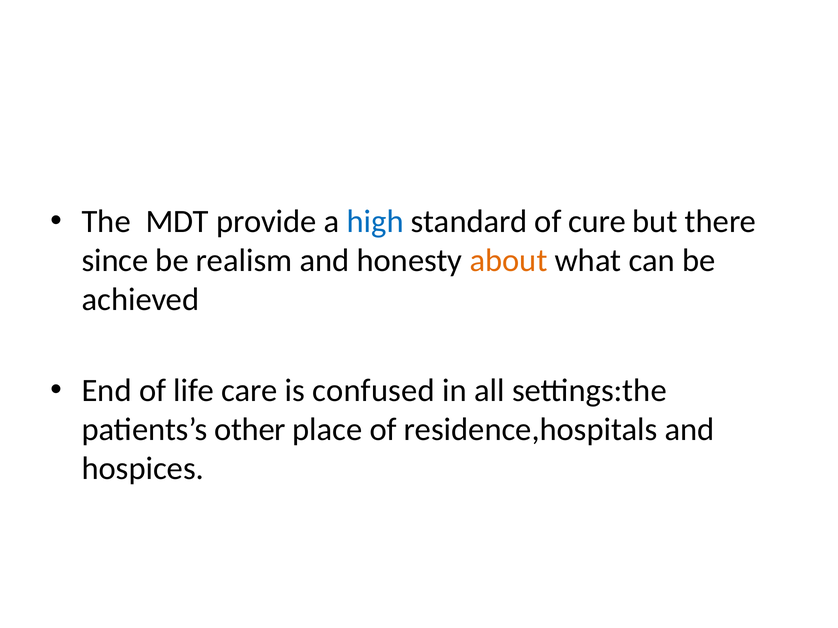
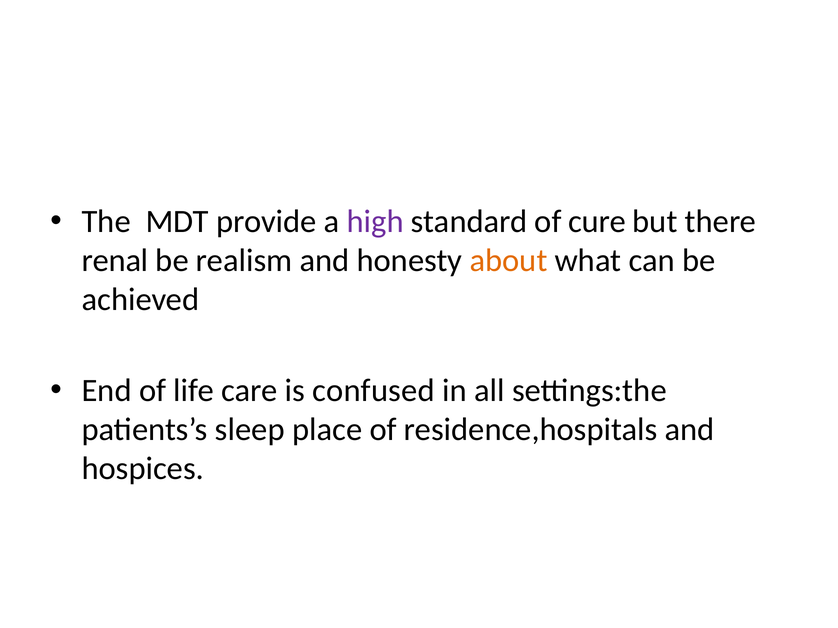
high colour: blue -> purple
since: since -> renal
other: other -> sleep
